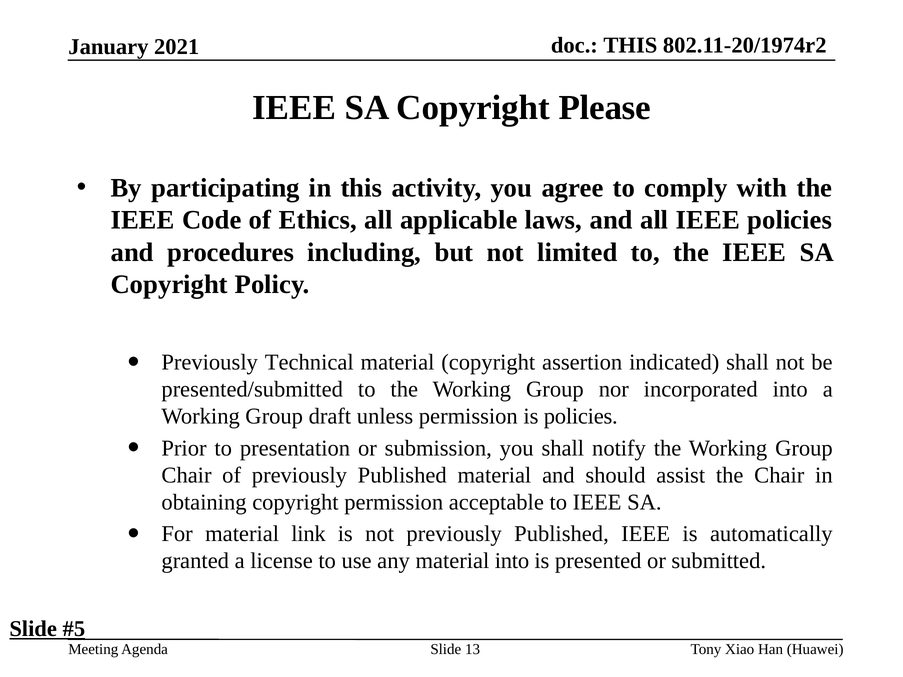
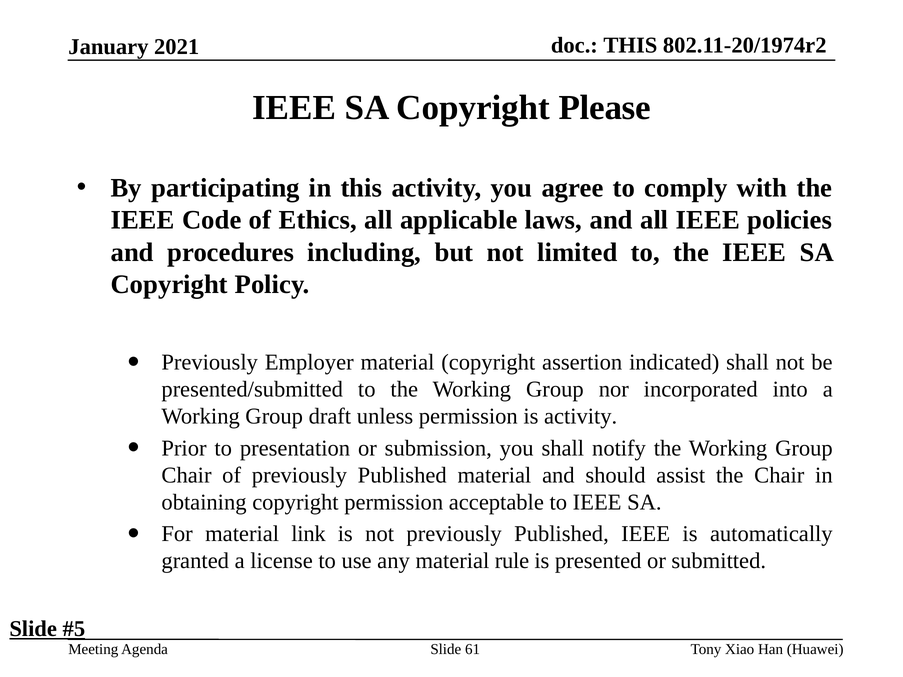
Technical: Technical -> Employer
is policies: policies -> activity
material into: into -> rule
13: 13 -> 61
